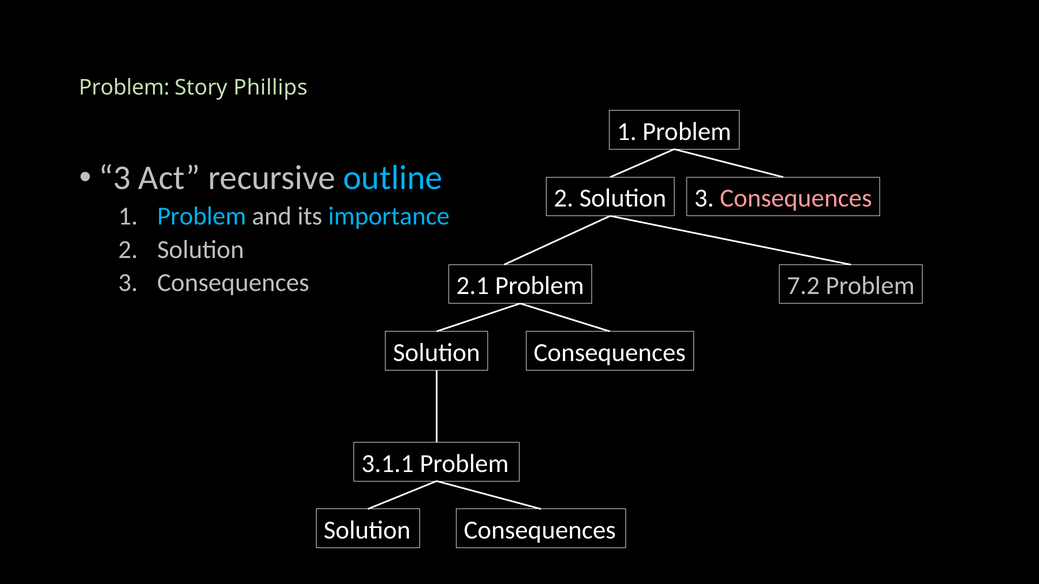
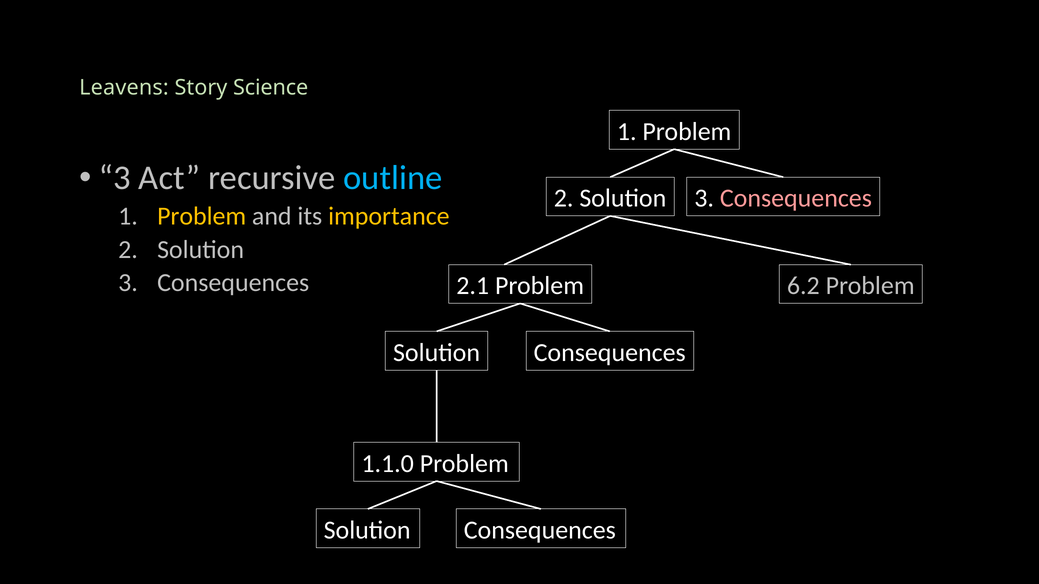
Problem at (124, 87): Problem -> Leavens
Phillips: Phillips -> Science
Problem at (202, 216) colour: light blue -> yellow
importance colour: light blue -> yellow
7.2: 7.2 -> 6.2
3.1.1: 3.1.1 -> 1.1.0
